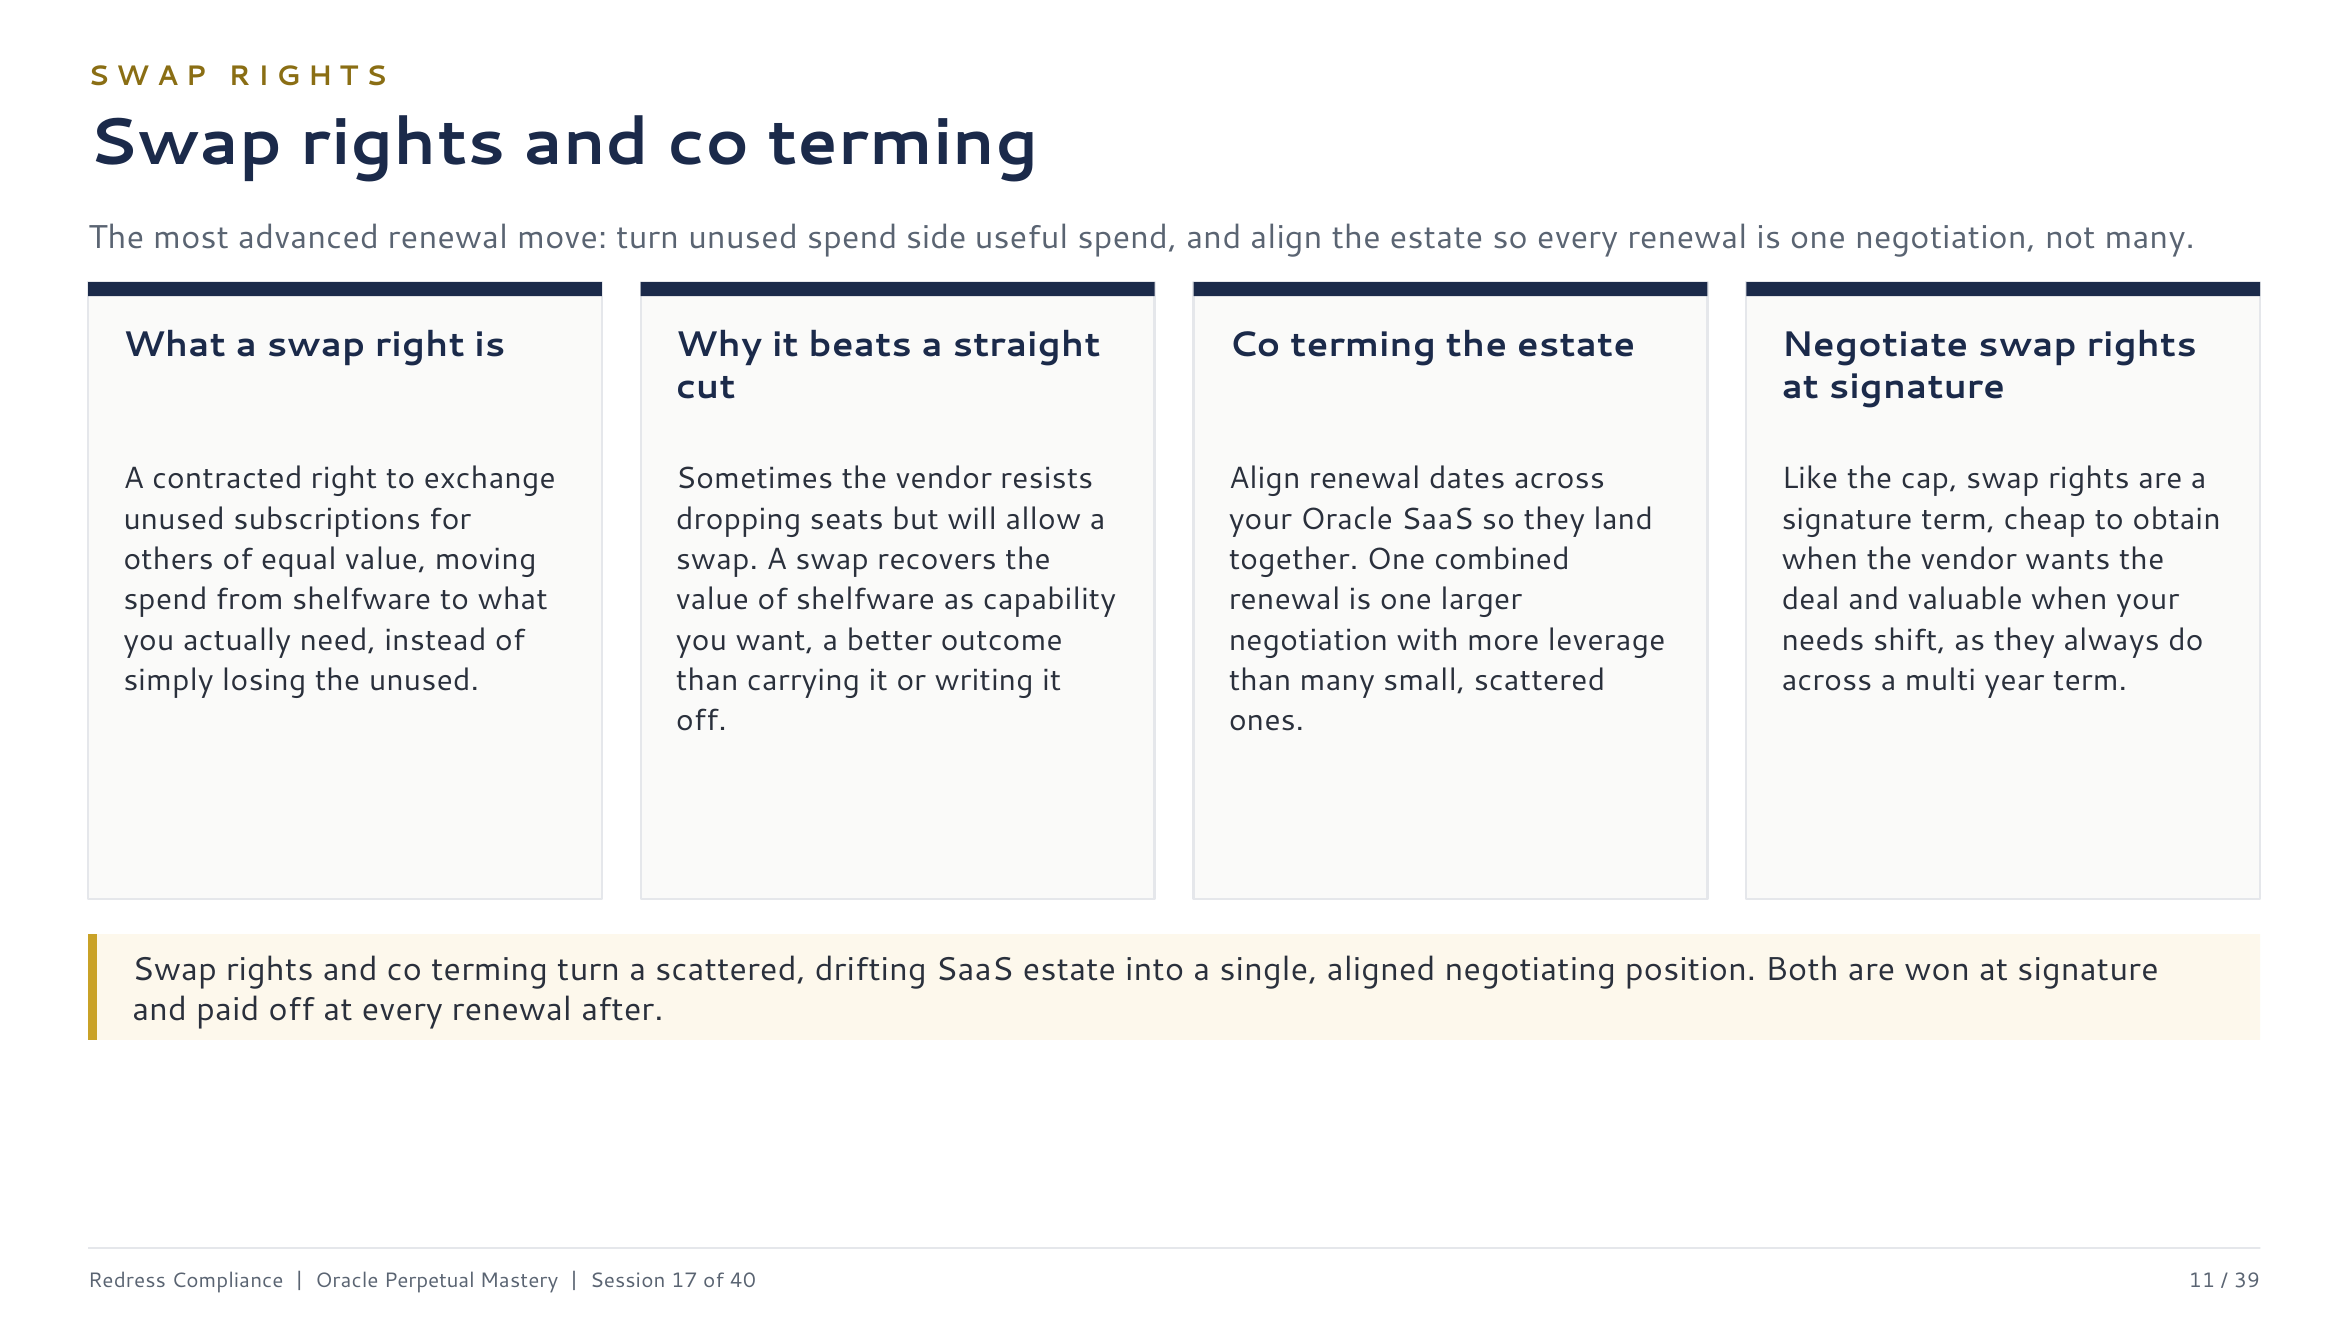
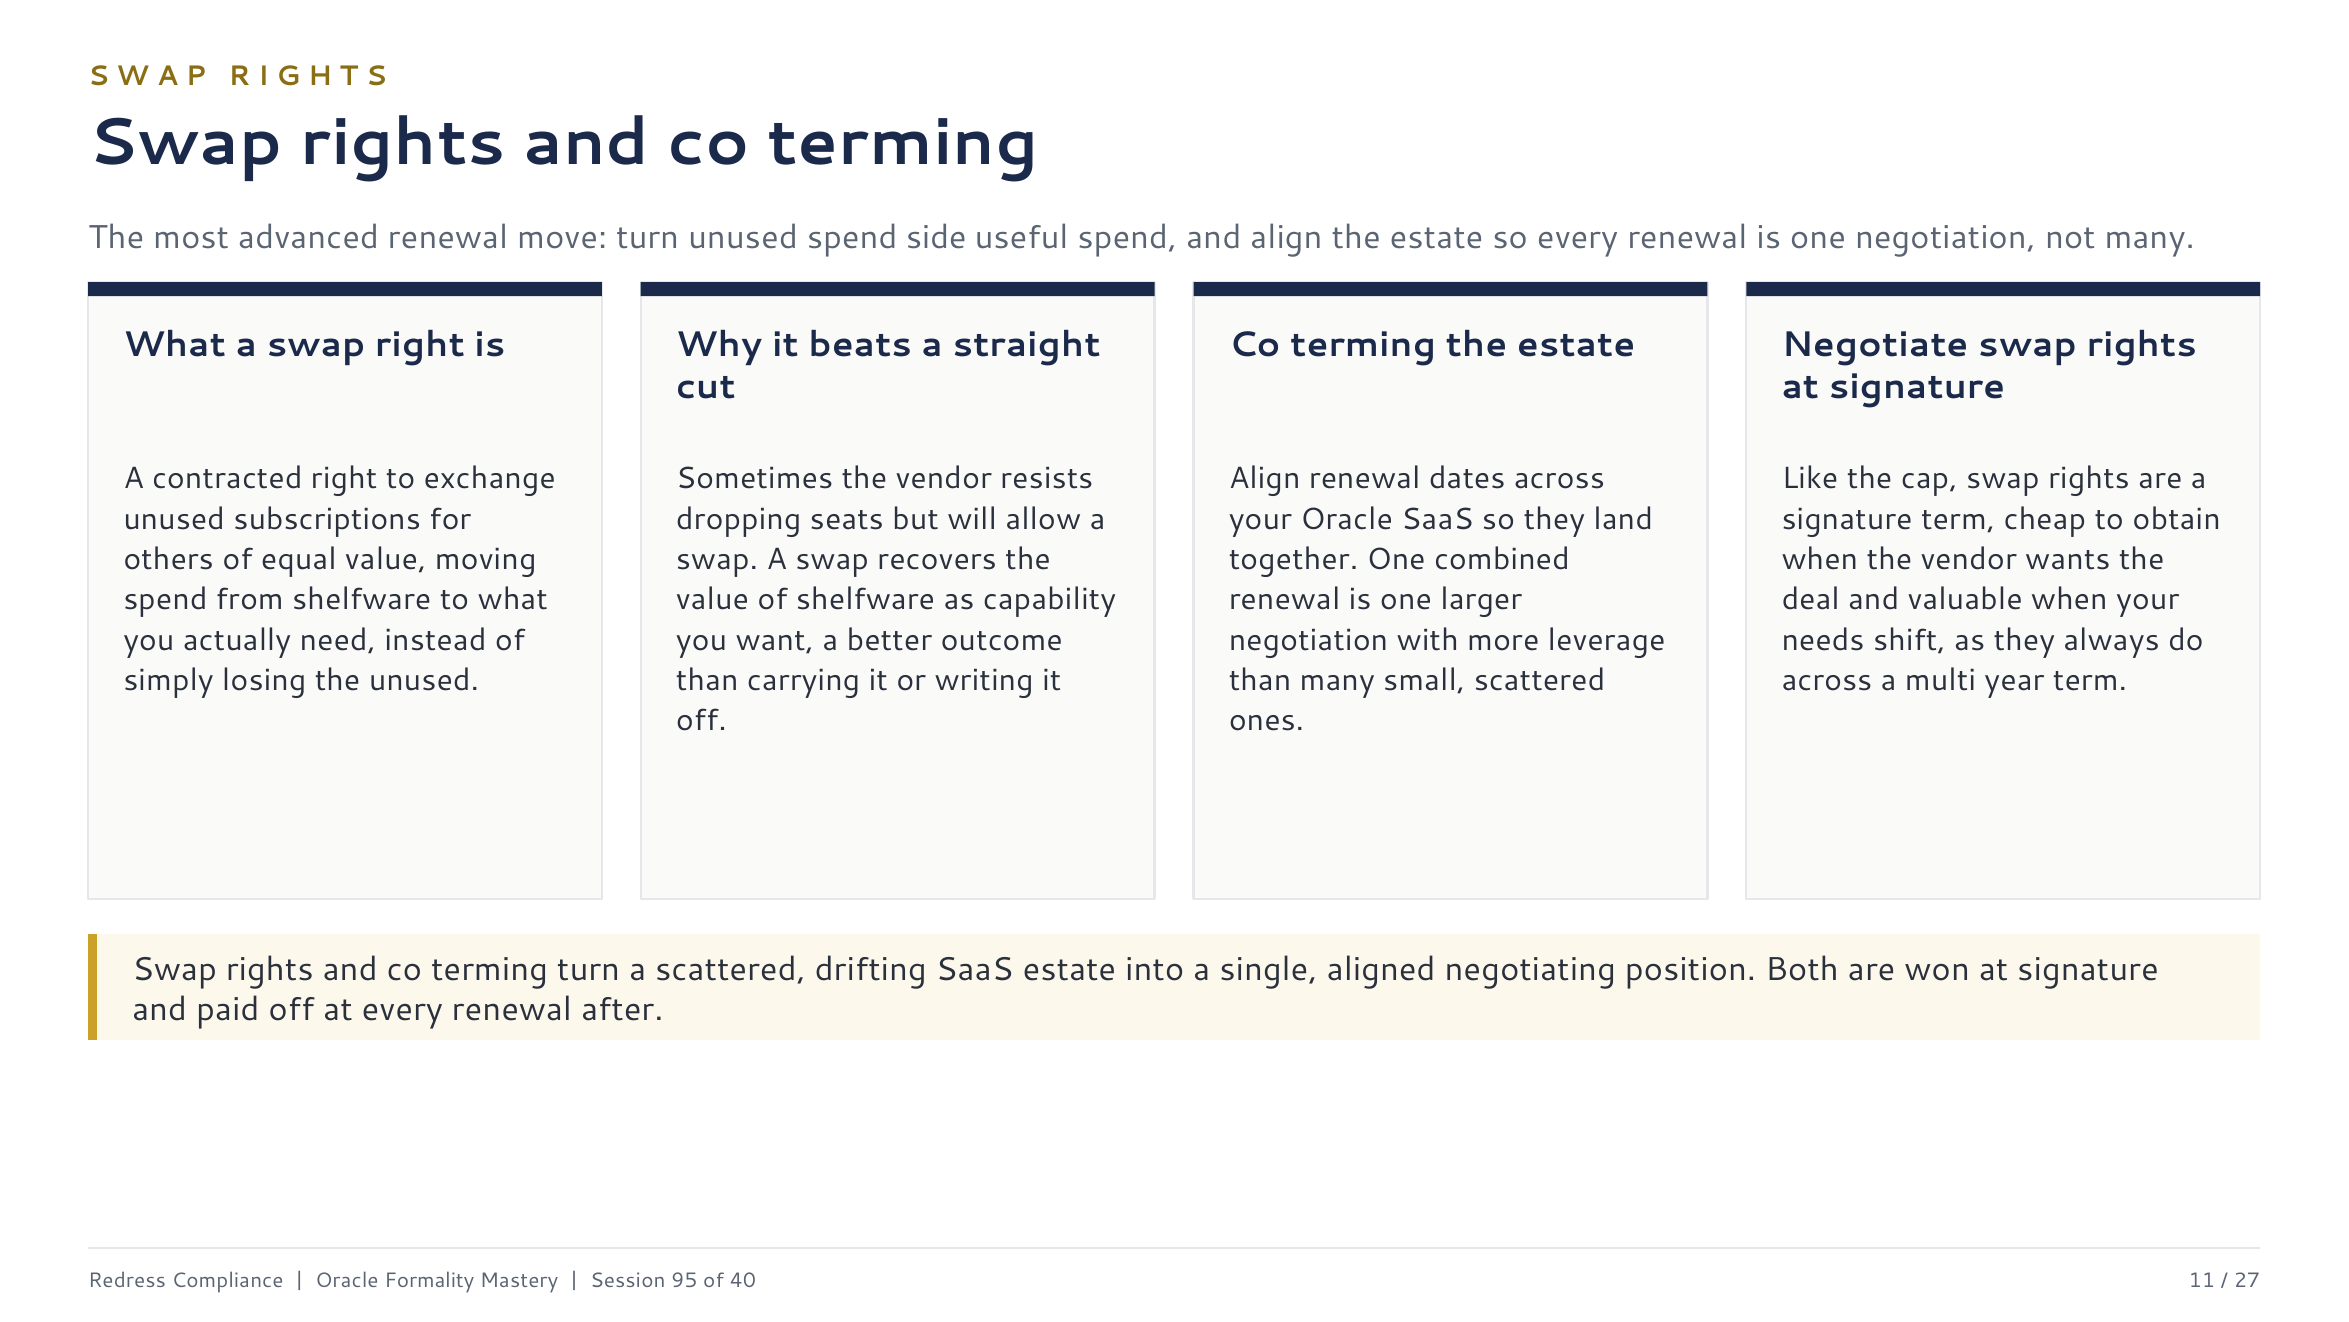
Perpetual: Perpetual -> Formality
17: 17 -> 95
39: 39 -> 27
